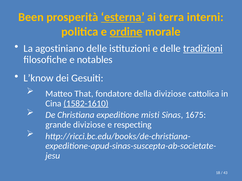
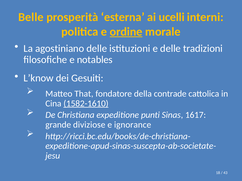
Been: Been -> Belle
esterna underline: present -> none
terra: terra -> ucelli
tradizioni underline: present -> none
della diviziose: diviziose -> contrade
misti: misti -> punti
1675: 1675 -> 1617
respecting: respecting -> ignorance
